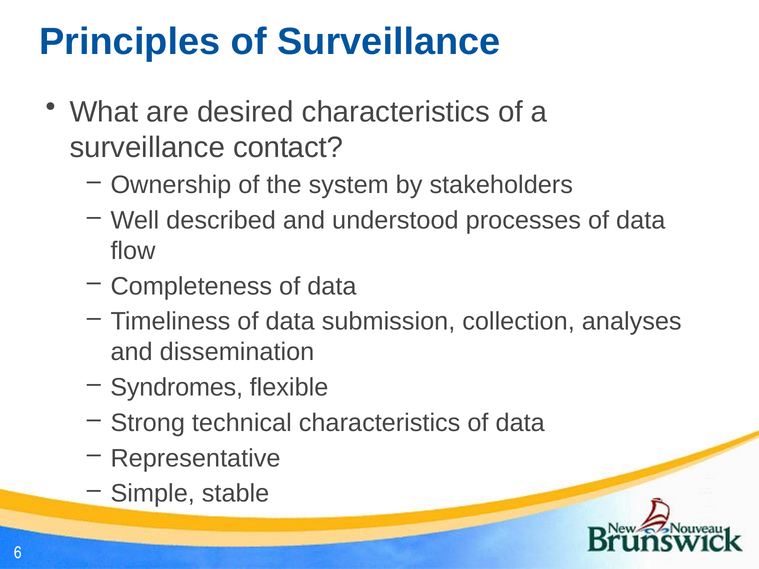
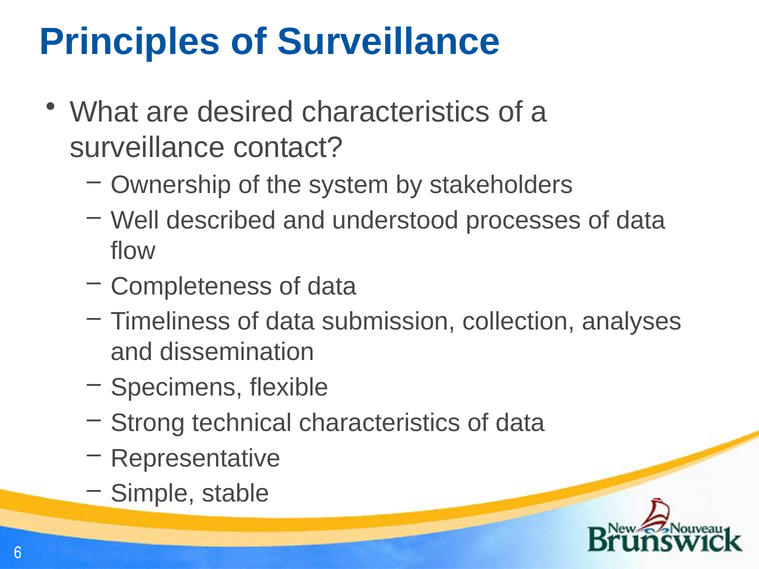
Syndromes: Syndromes -> Specimens
